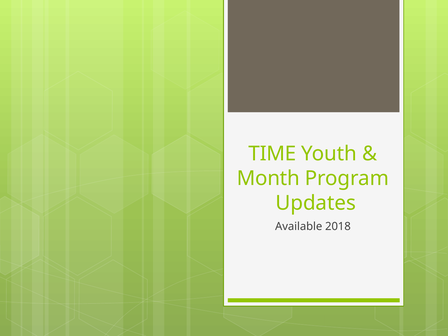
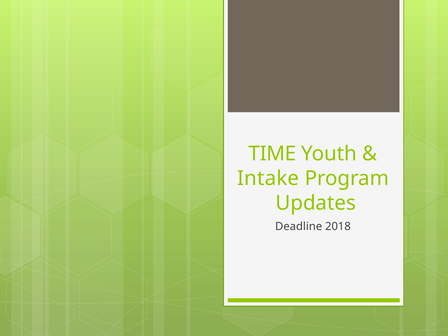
Month: Month -> Intake
Available: Available -> Deadline
